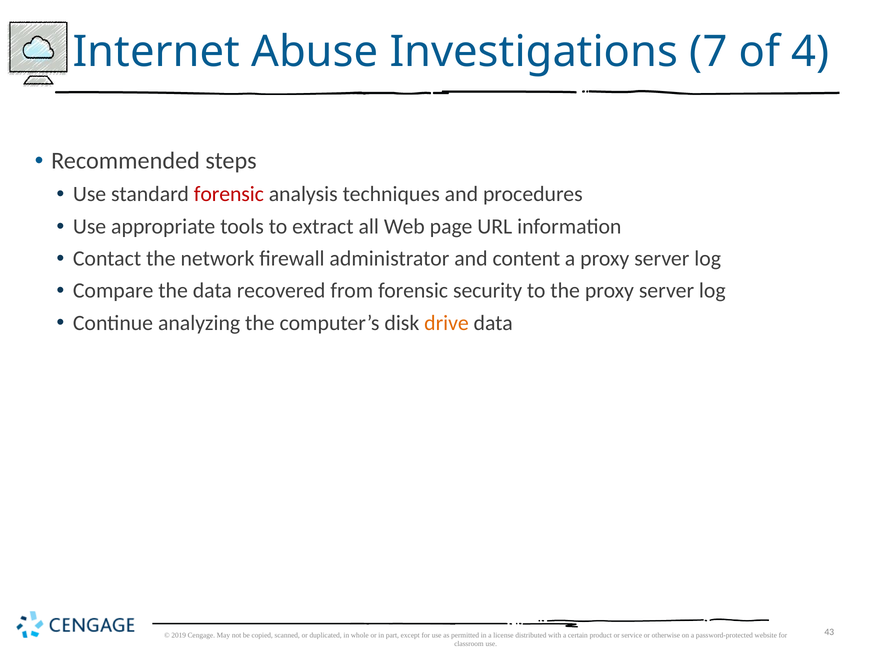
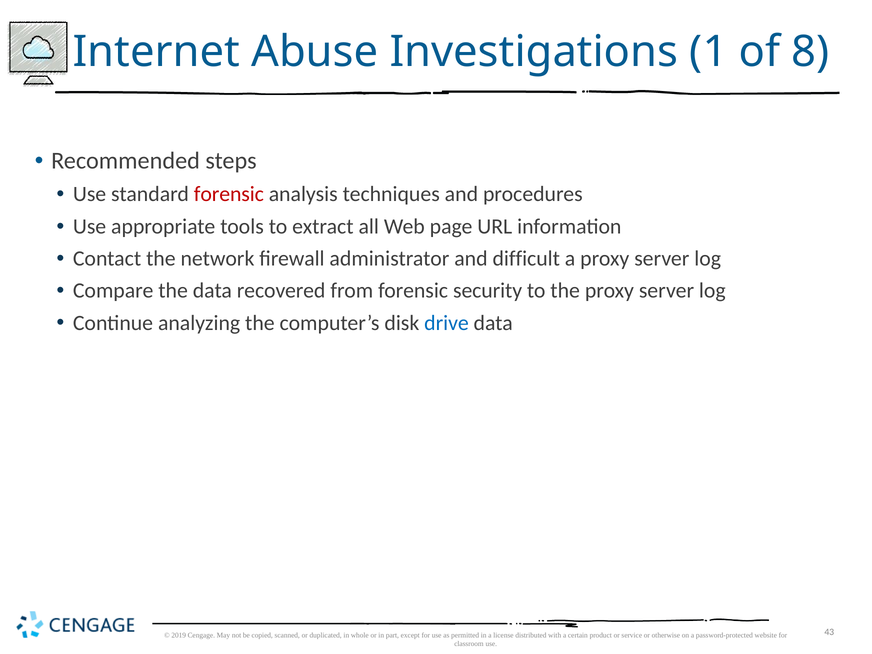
7: 7 -> 1
4: 4 -> 8
content: content -> difficult
drive colour: orange -> blue
